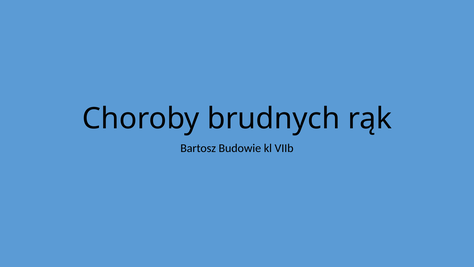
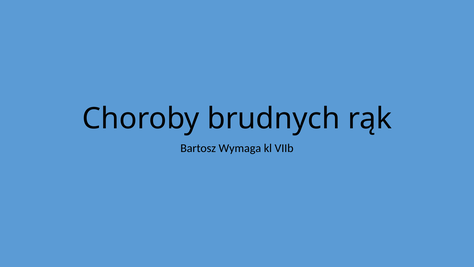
Budowie: Budowie -> Wymaga
